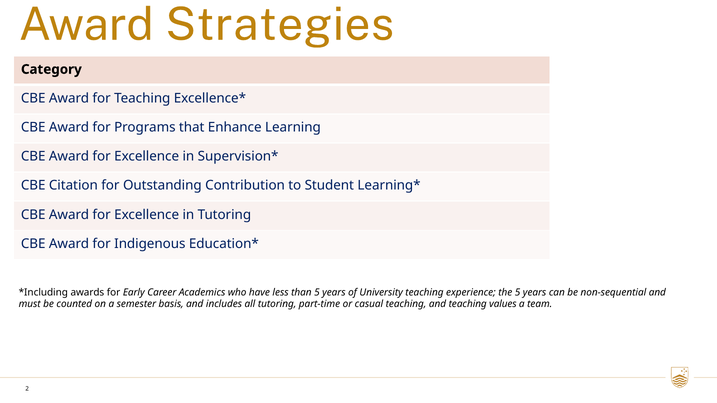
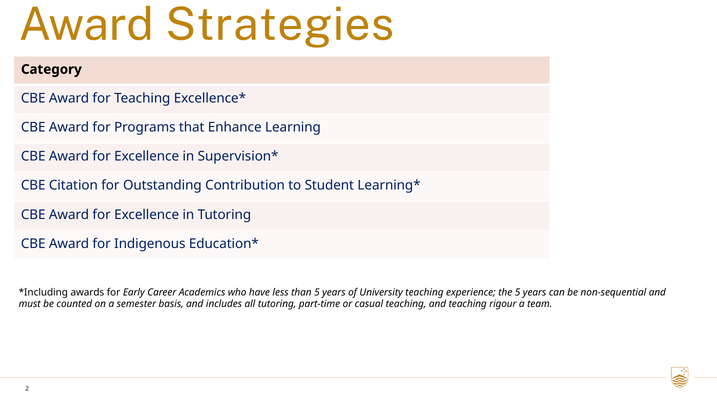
values: values -> rigour
